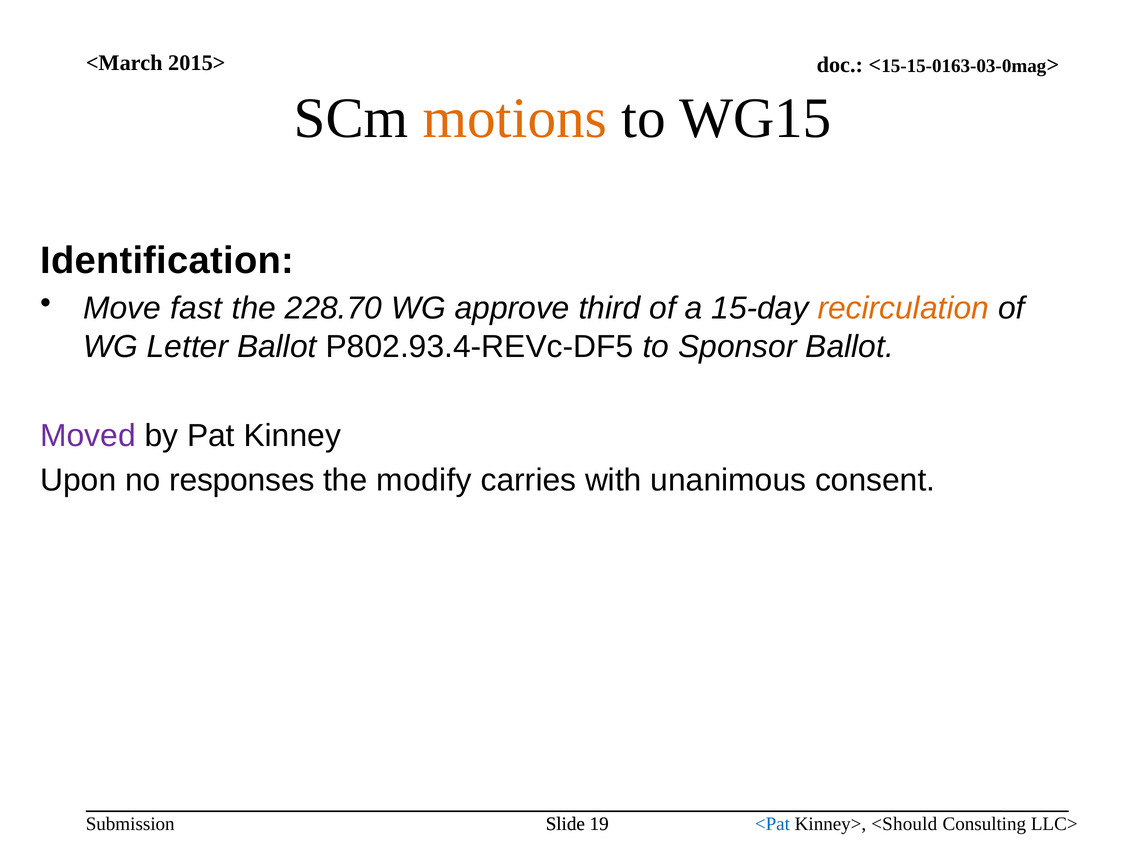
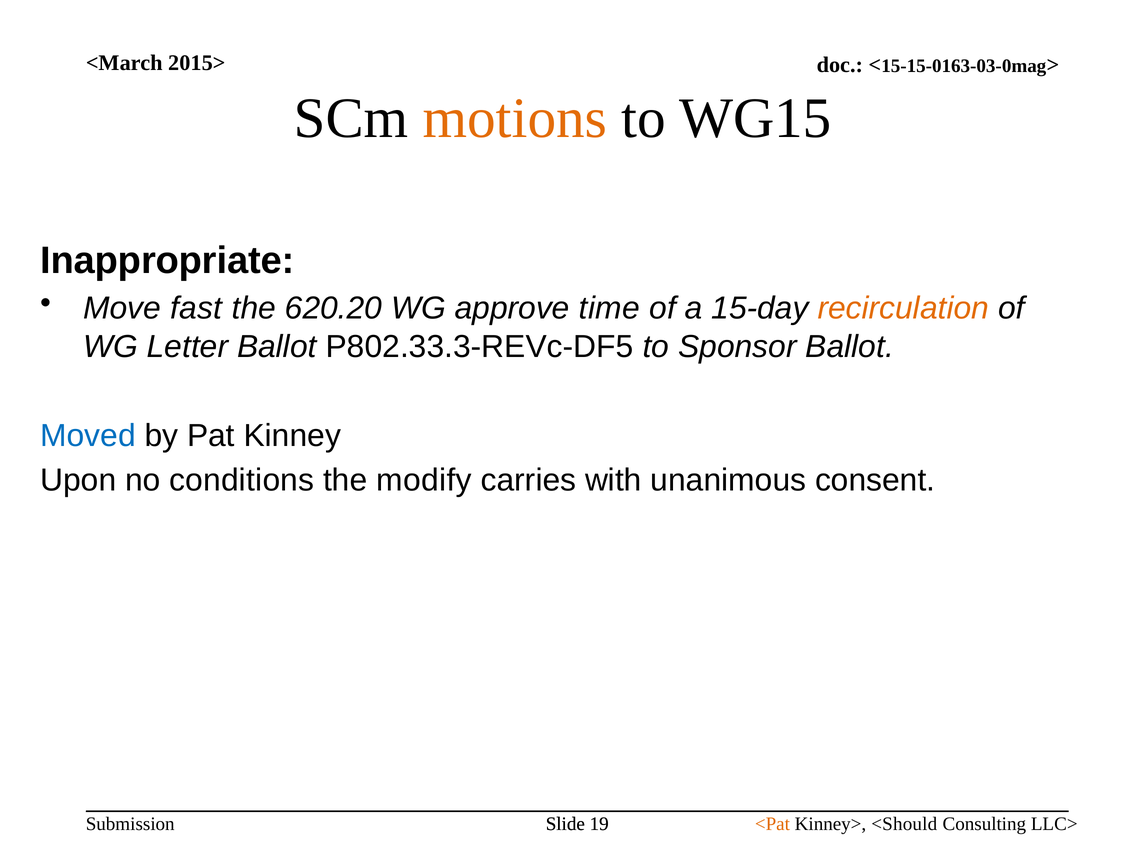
Identification: Identification -> Inappropriate
228.70: 228.70 -> 620.20
third: third -> time
P802.93.4-REVc-DF5: P802.93.4-REVc-DF5 -> P802.33.3-REVc-DF5
Moved colour: purple -> blue
responses: responses -> conditions
<Pat colour: blue -> orange
